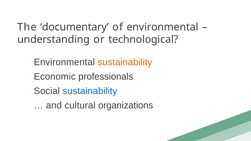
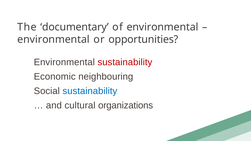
understanding at (54, 40): understanding -> environmental
technological: technological -> opportunities
sustainability at (125, 62) colour: orange -> red
professionals: professionals -> neighbouring
